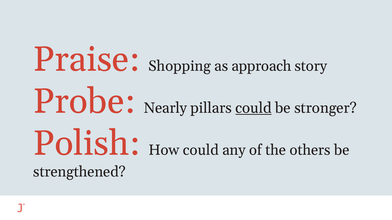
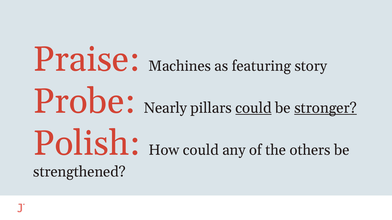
Shopping: Shopping -> Machines
approach: approach -> featuring
stronger underline: none -> present
